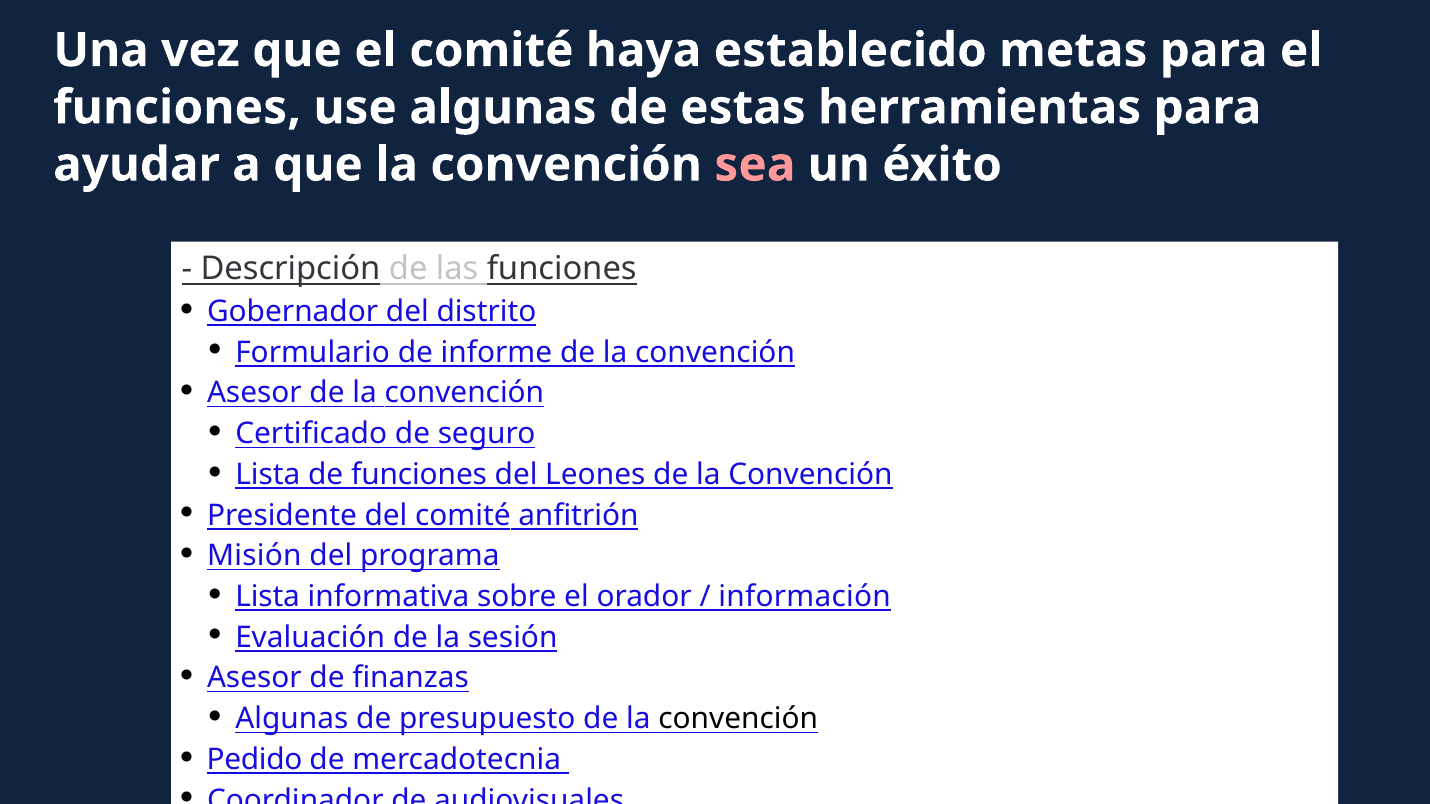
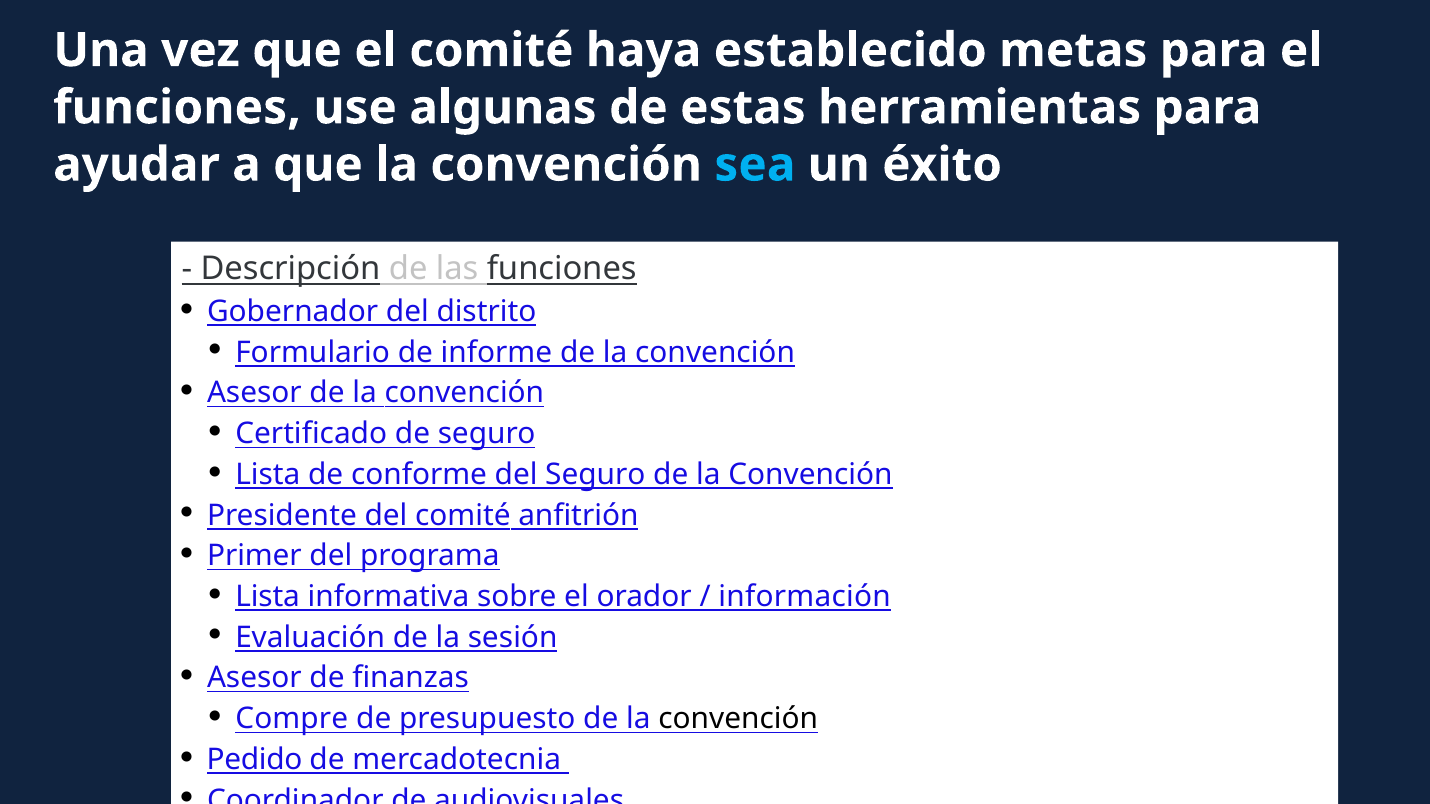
sea colour: pink -> light blue
de funciones: funciones -> conforme
del Leones: Leones -> Seguro
Misión: Misión -> Primer
Algunas at (292, 719): Algunas -> Compre
